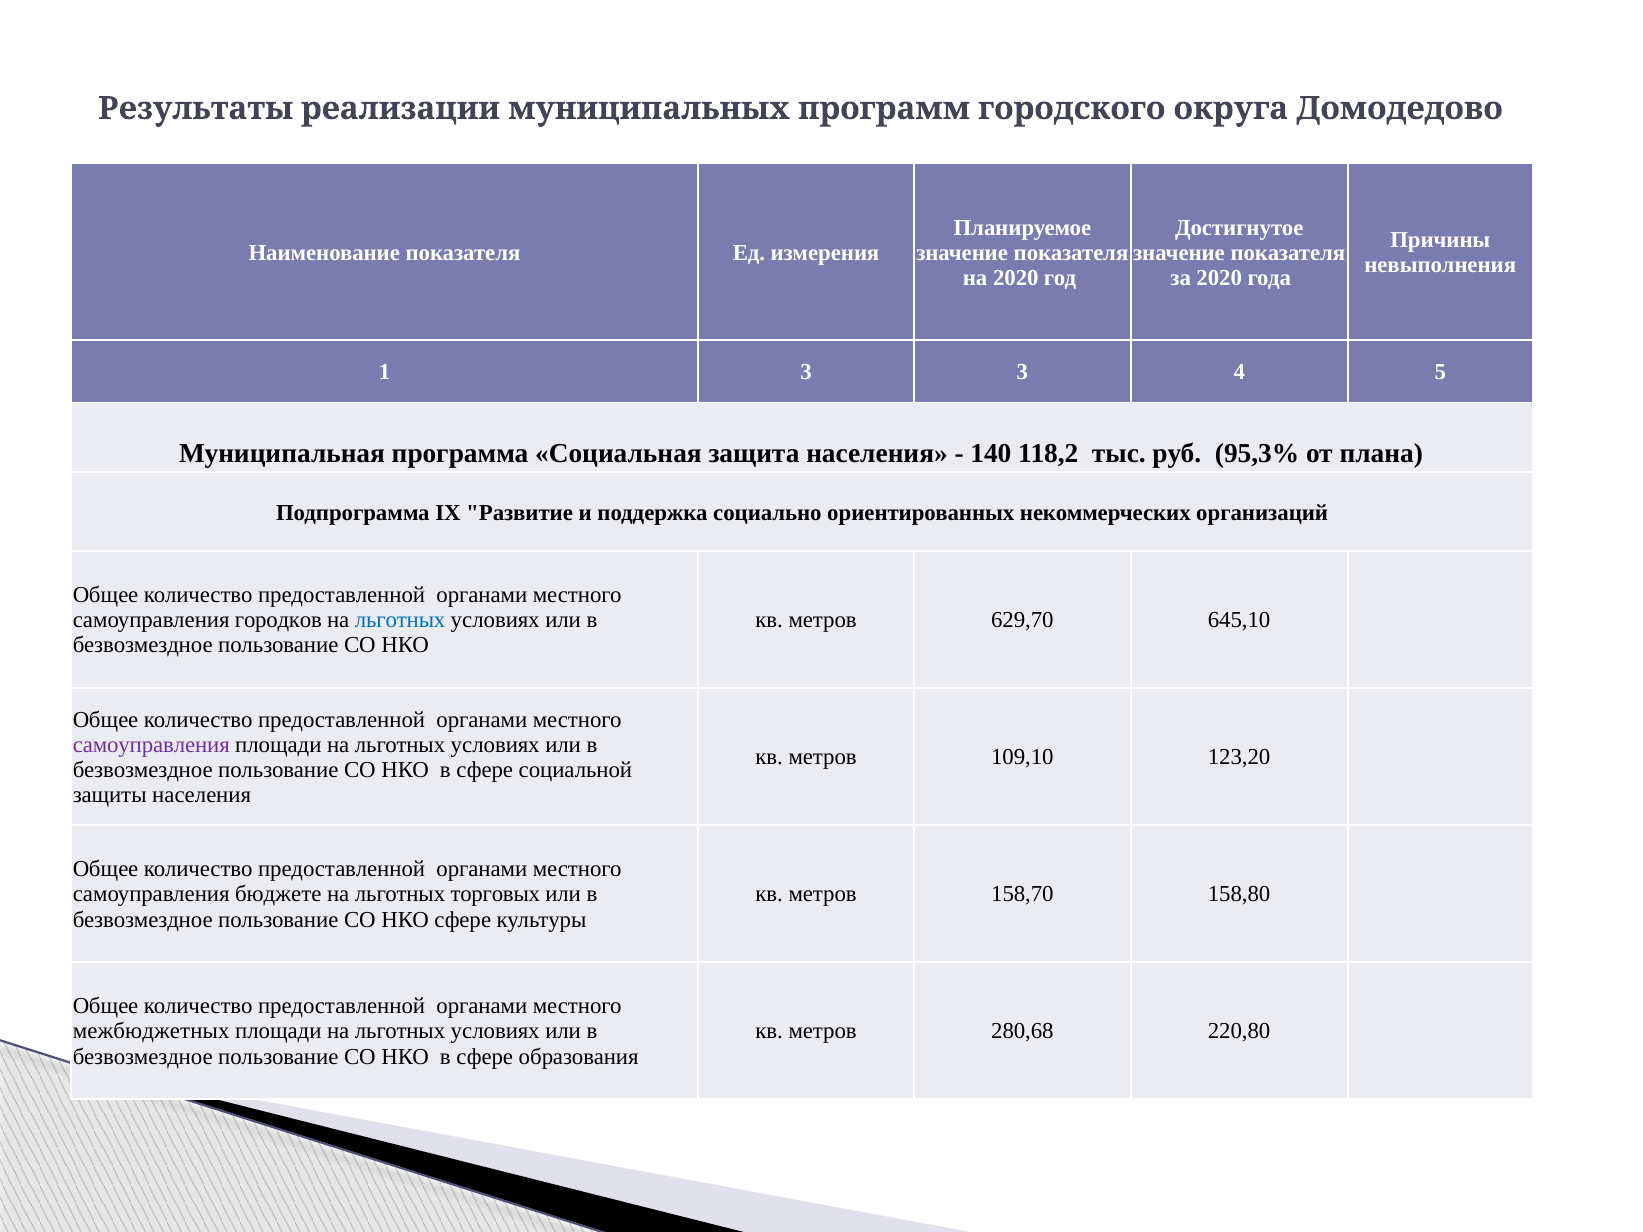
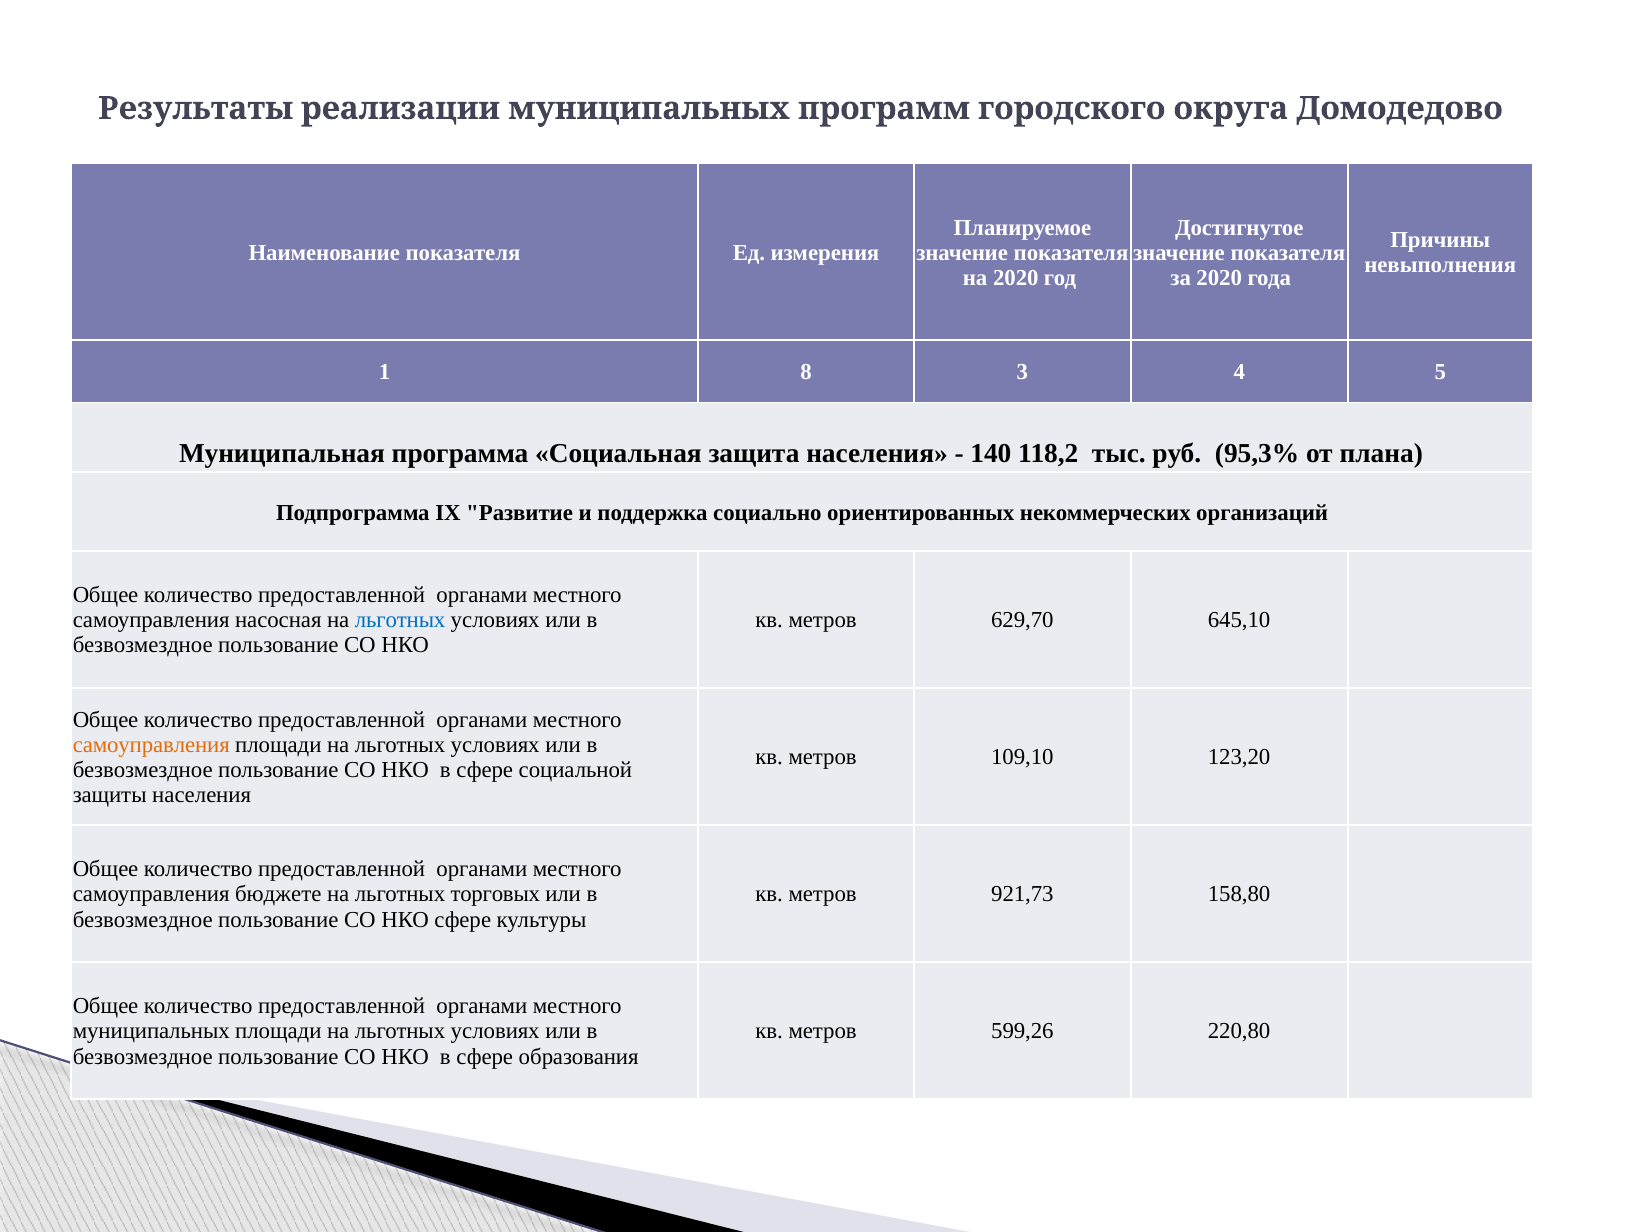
1 3: 3 -> 8
городков: городков -> насосная
самоуправления at (151, 745) colour: purple -> orange
158,70: 158,70 -> 921,73
межбюджетных at (151, 1032): межбюджетных -> муниципальных
280,68: 280,68 -> 599,26
